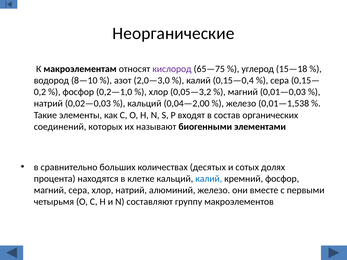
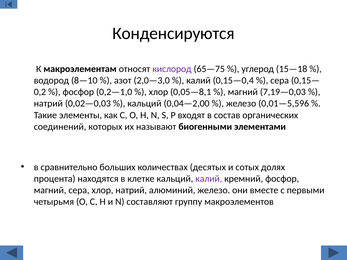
Неорганические: Неорганические -> Конденсируются
0,05—3,2: 0,05—3,2 -> 0,05—8,1
0,01—0,03: 0,01—0,03 -> 7,19—0,03
0,01—1,538: 0,01—1,538 -> 0,01—5,596
калий at (209, 179) colour: blue -> purple
